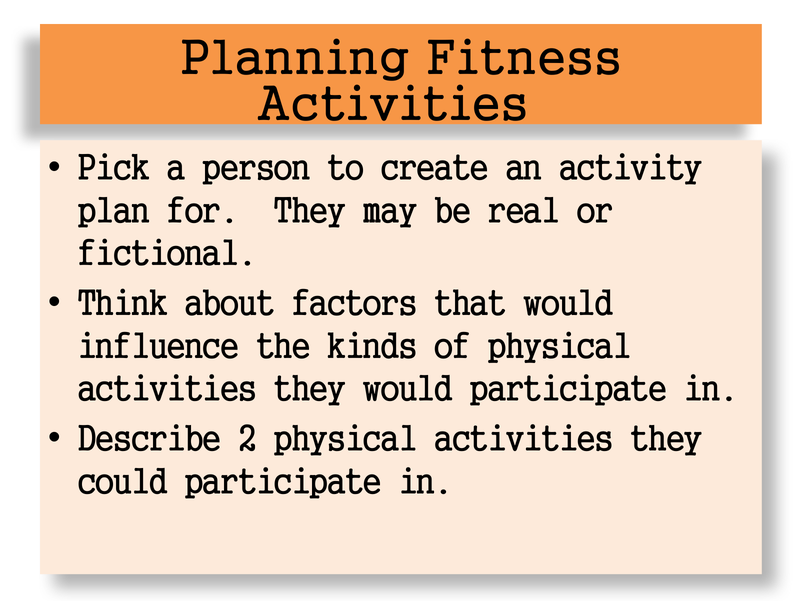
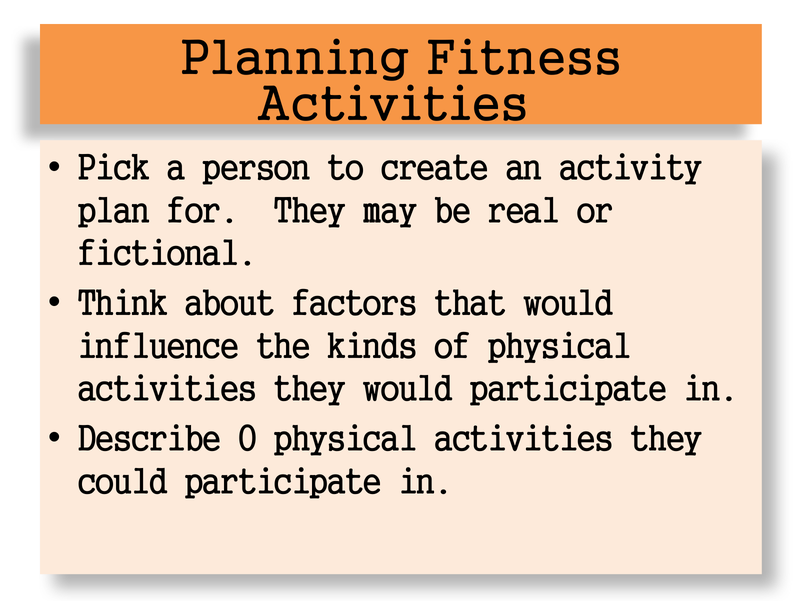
2: 2 -> 0
